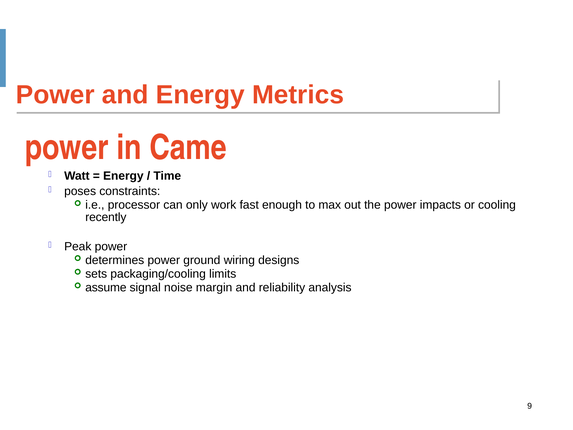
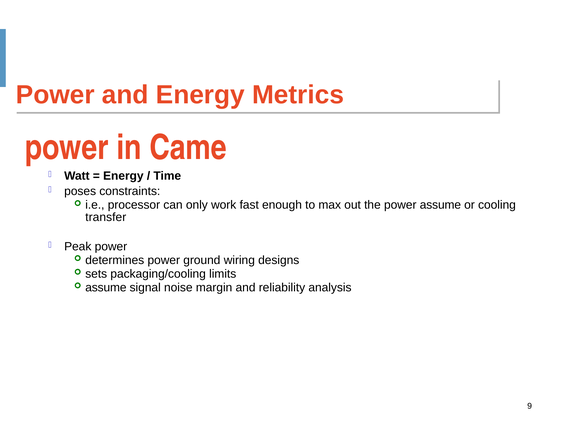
power impacts: impacts -> assume
recently: recently -> transfer
